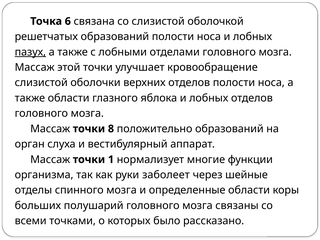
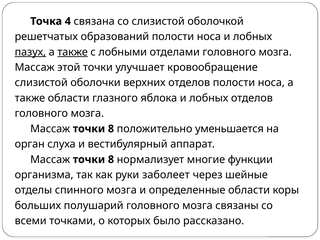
6: 6 -> 4
также at (73, 52) underline: none -> present
положительно образований: образований -> уменьшается
1 at (111, 160): 1 -> 8
